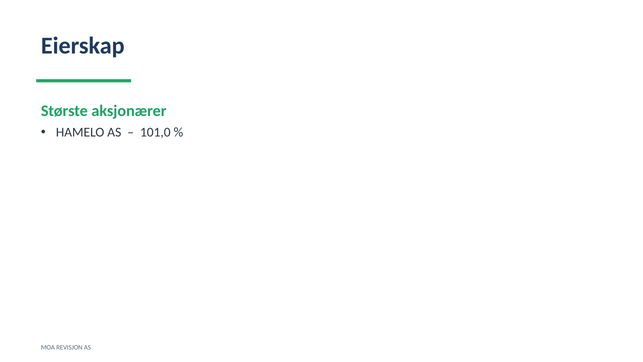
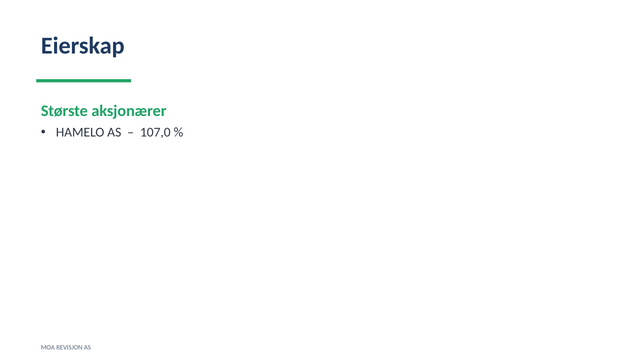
101,0: 101,0 -> 107,0
